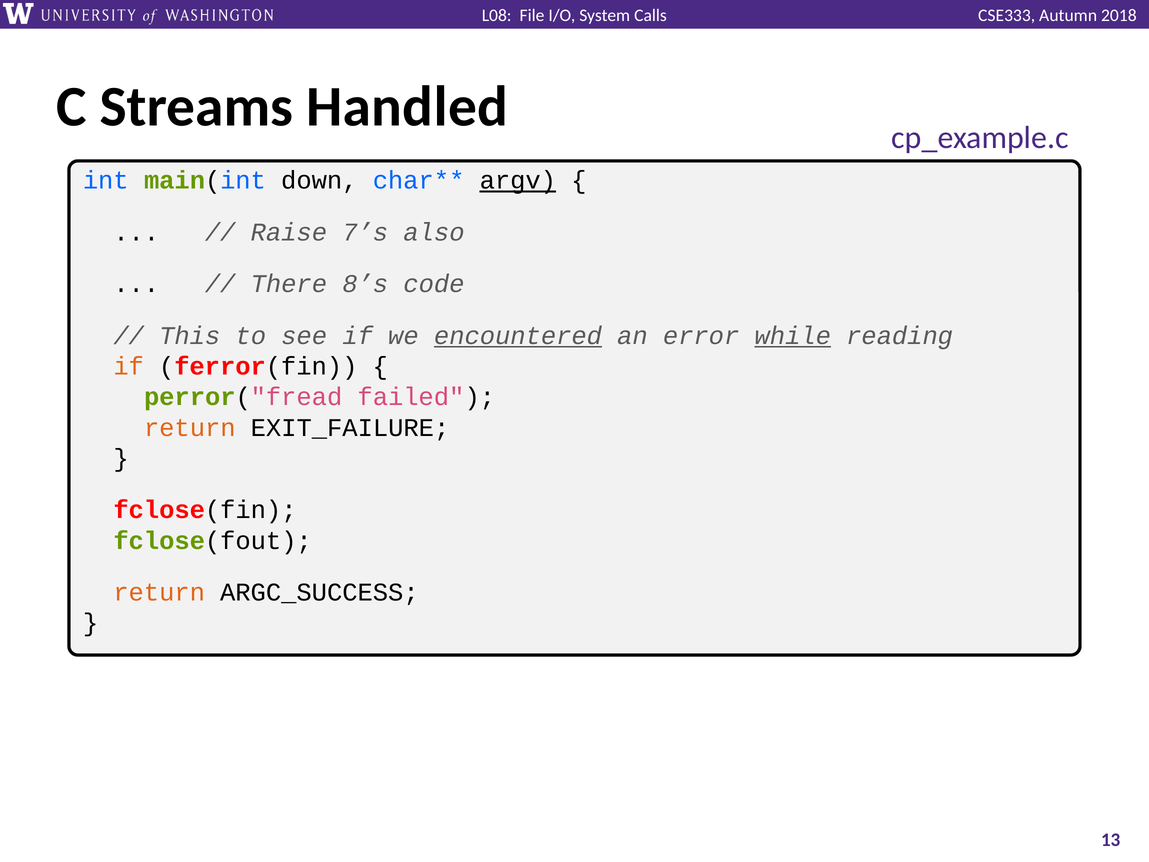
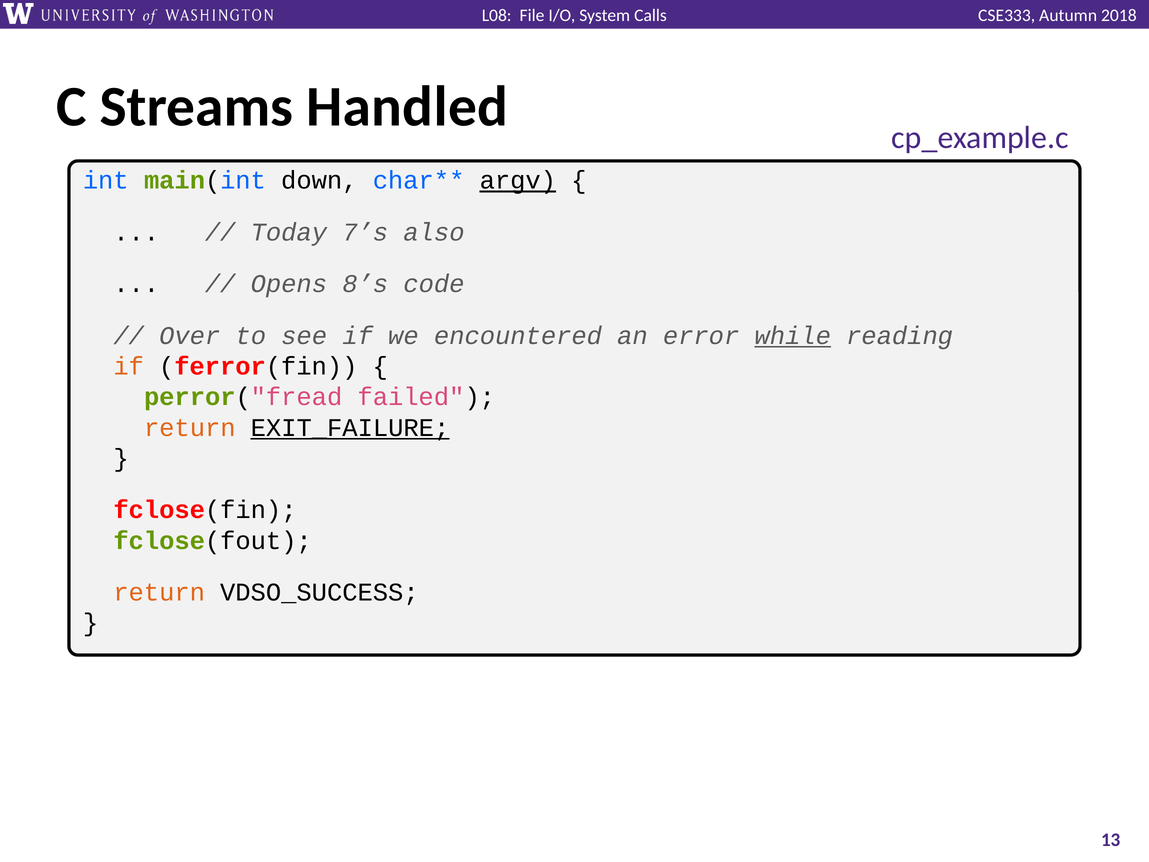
Raise: Raise -> Today
There: There -> Opens
This: This -> Over
encountered underline: present -> none
EXIT_FAILURE underline: none -> present
ARGC_SUCCESS: ARGC_SUCCESS -> VDSO_SUCCESS
